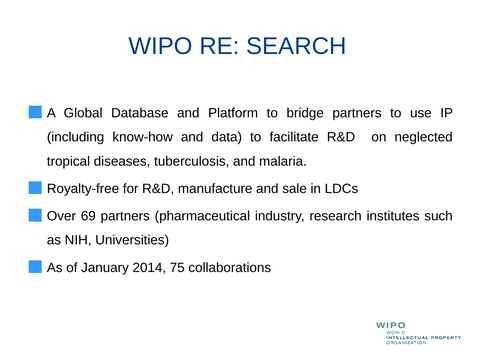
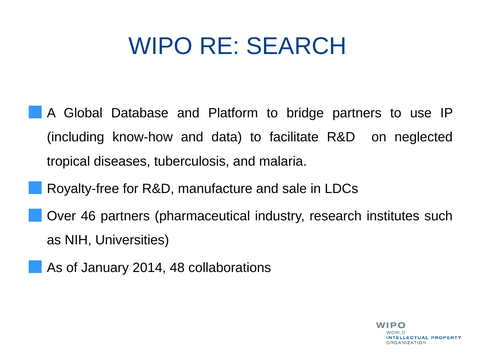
69: 69 -> 46
75: 75 -> 48
